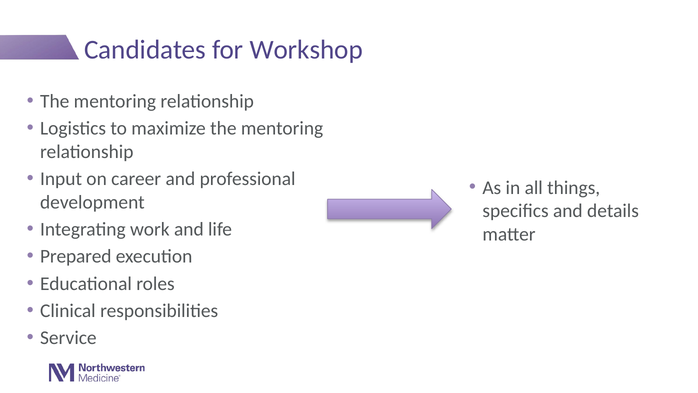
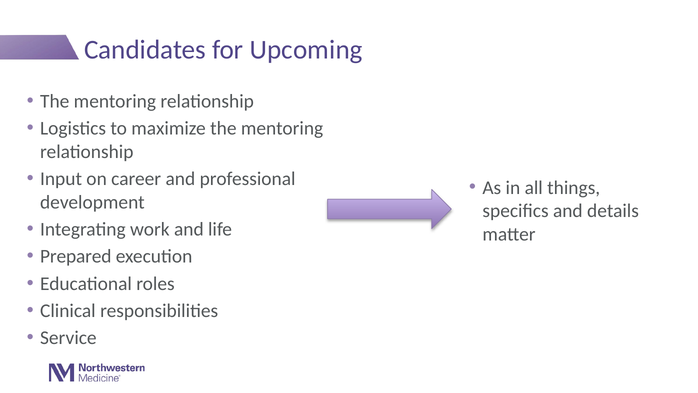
Workshop: Workshop -> Upcoming
